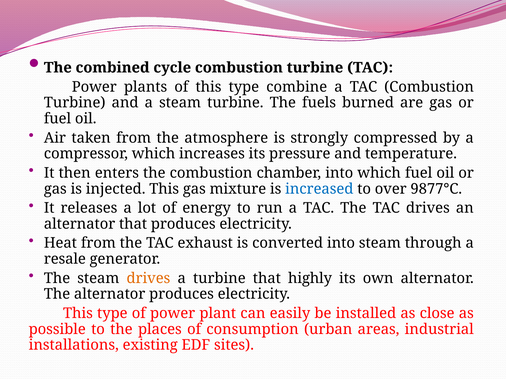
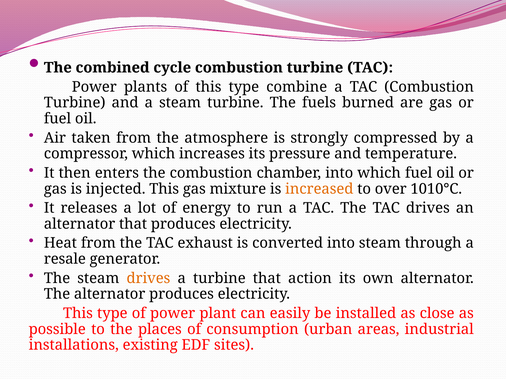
increased colour: blue -> orange
9877°C: 9877°C -> 1010°C
highly: highly -> action
